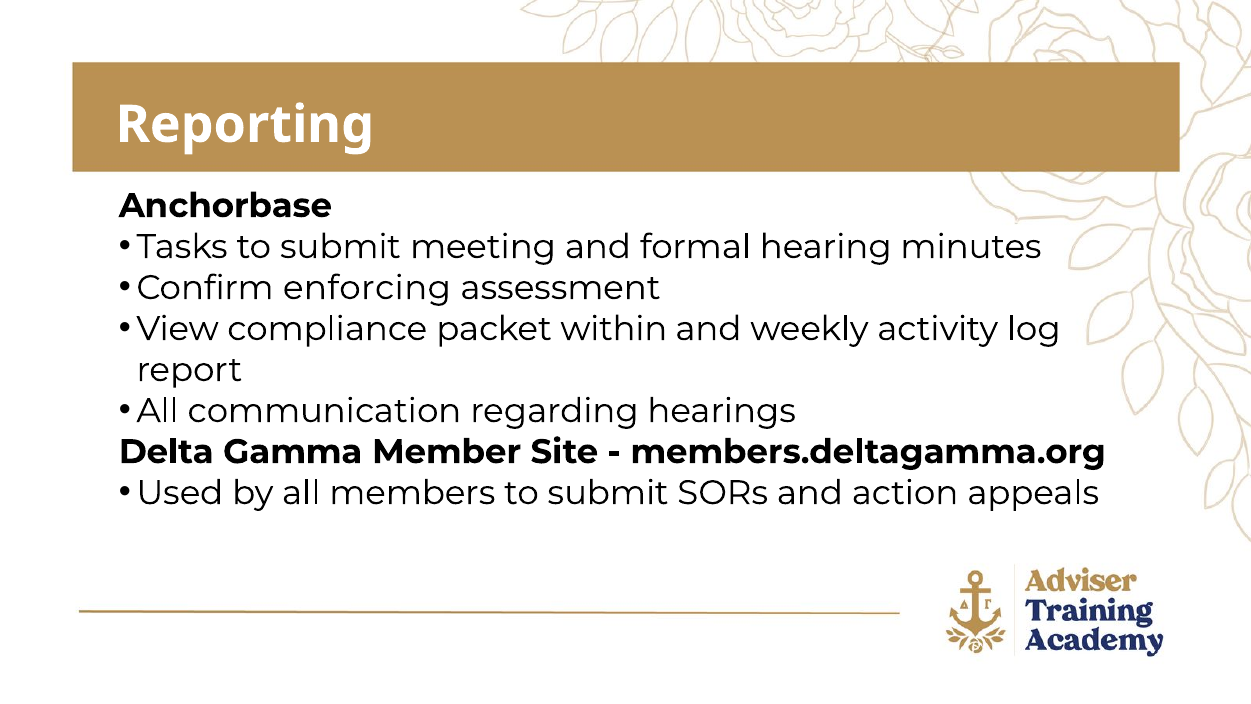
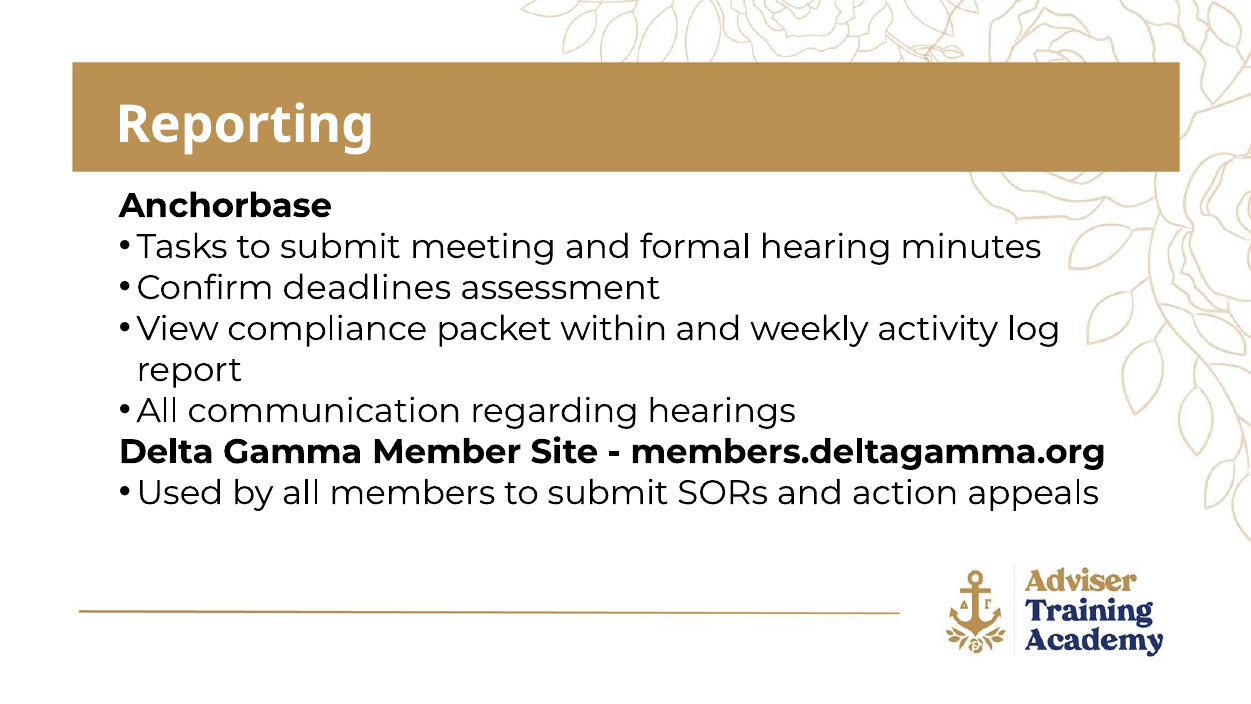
enforcing: enforcing -> deadlines
